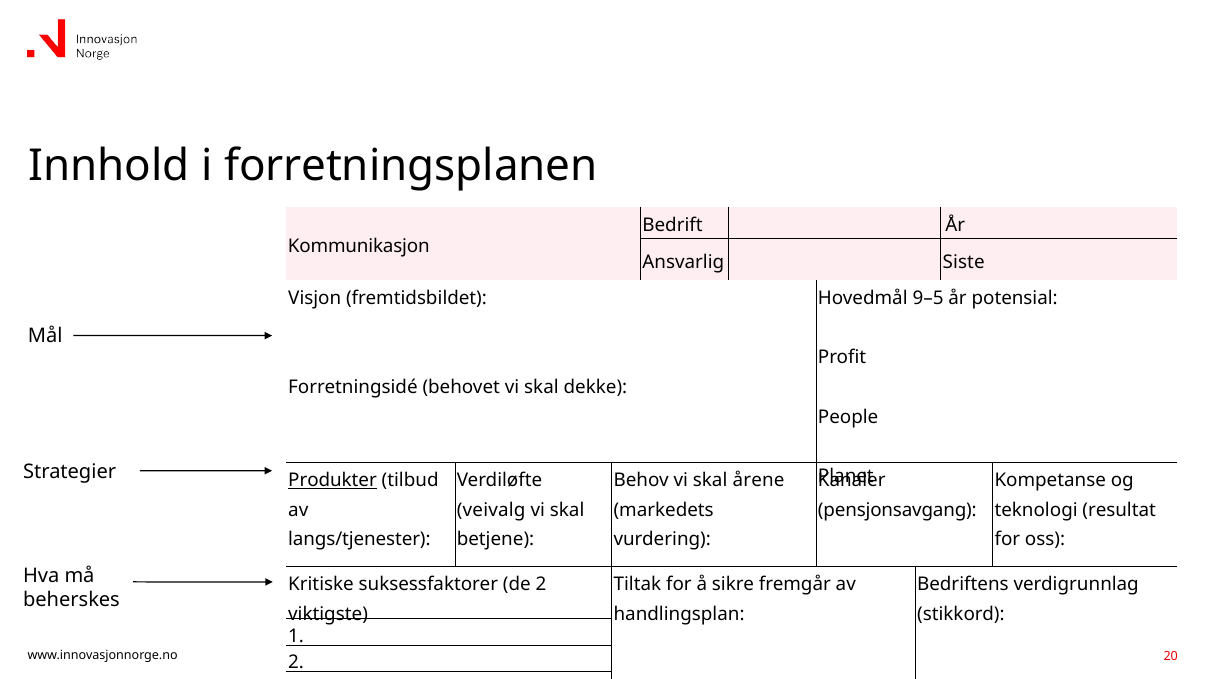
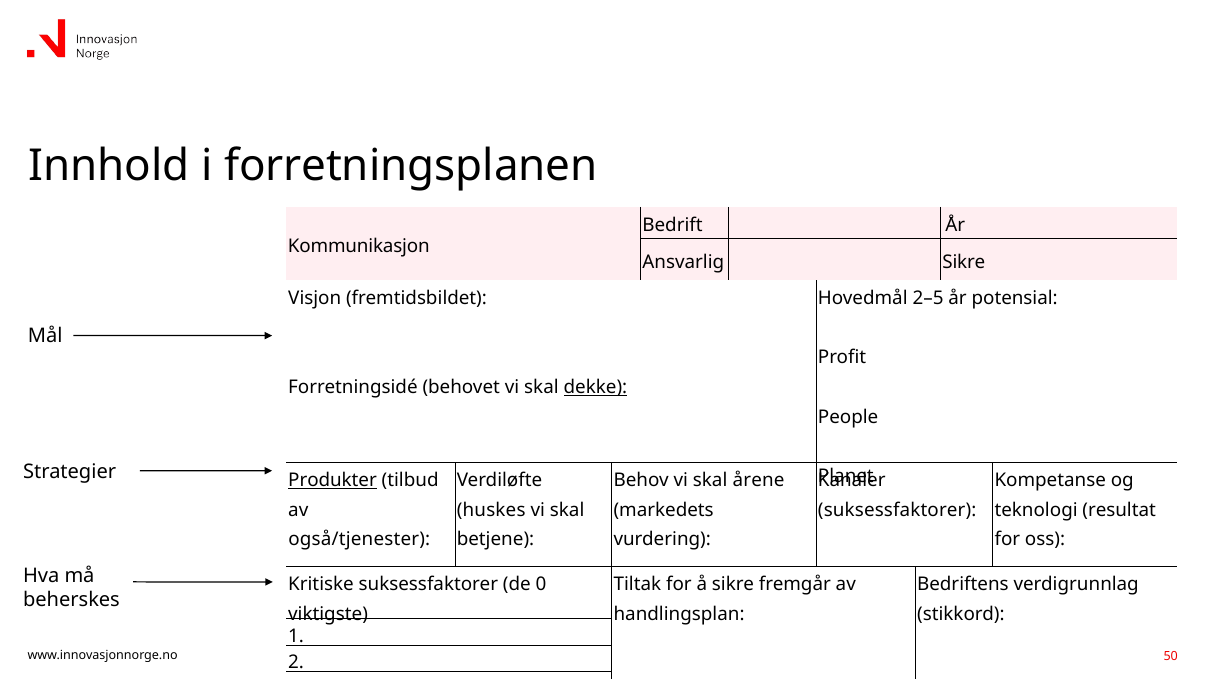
Ansvarlig Siste: Siste -> Sikre
9–5: 9–5 -> 2–5
dekke underline: none -> present
veivalg: veivalg -> huskes
pensjonsavgang at (897, 510): pensjonsavgang -> suksessfaktorer
langs/tjenester: langs/tjenester -> også/tjenester
de 2: 2 -> 0
20: 20 -> 50
